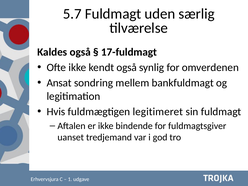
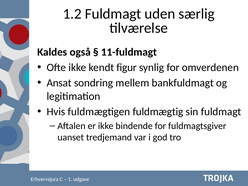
5.7: 5.7 -> 1.2
17-fuldmagt: 17-fuldmagt -> 11-fuldmagt
kendt også: også -> figur
legitimeret: legitimeret -> fuldmægtig
